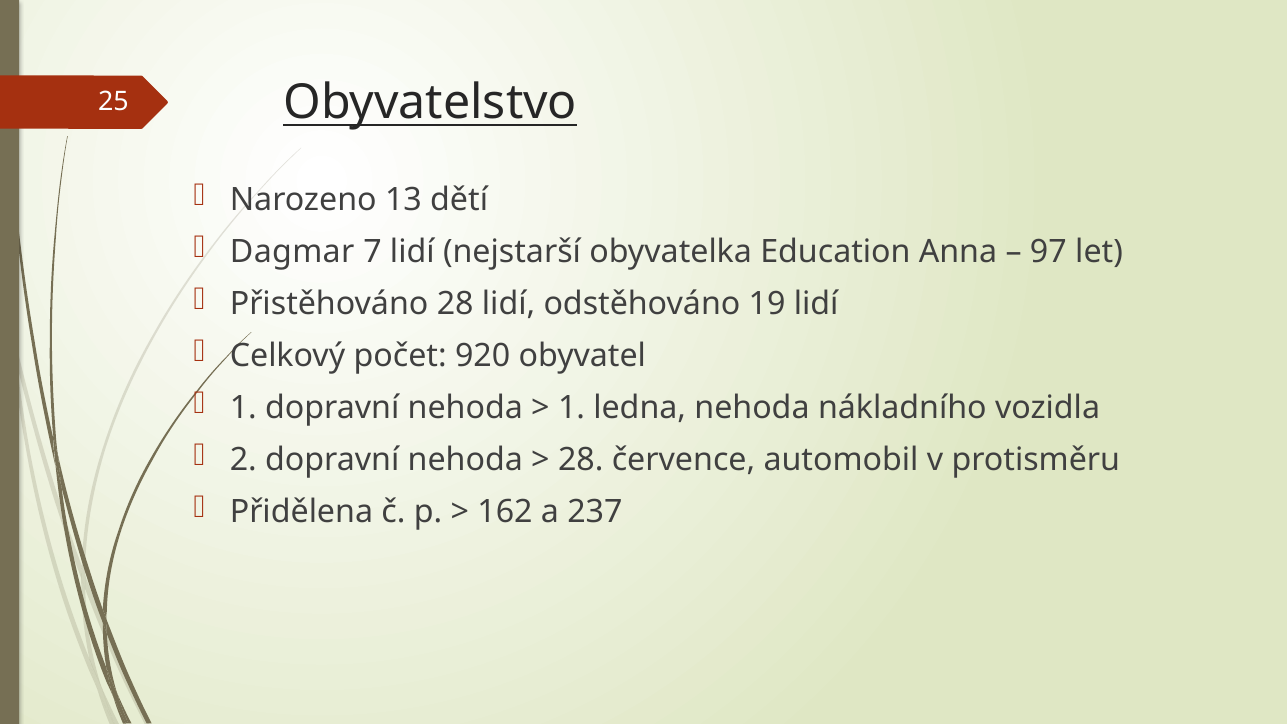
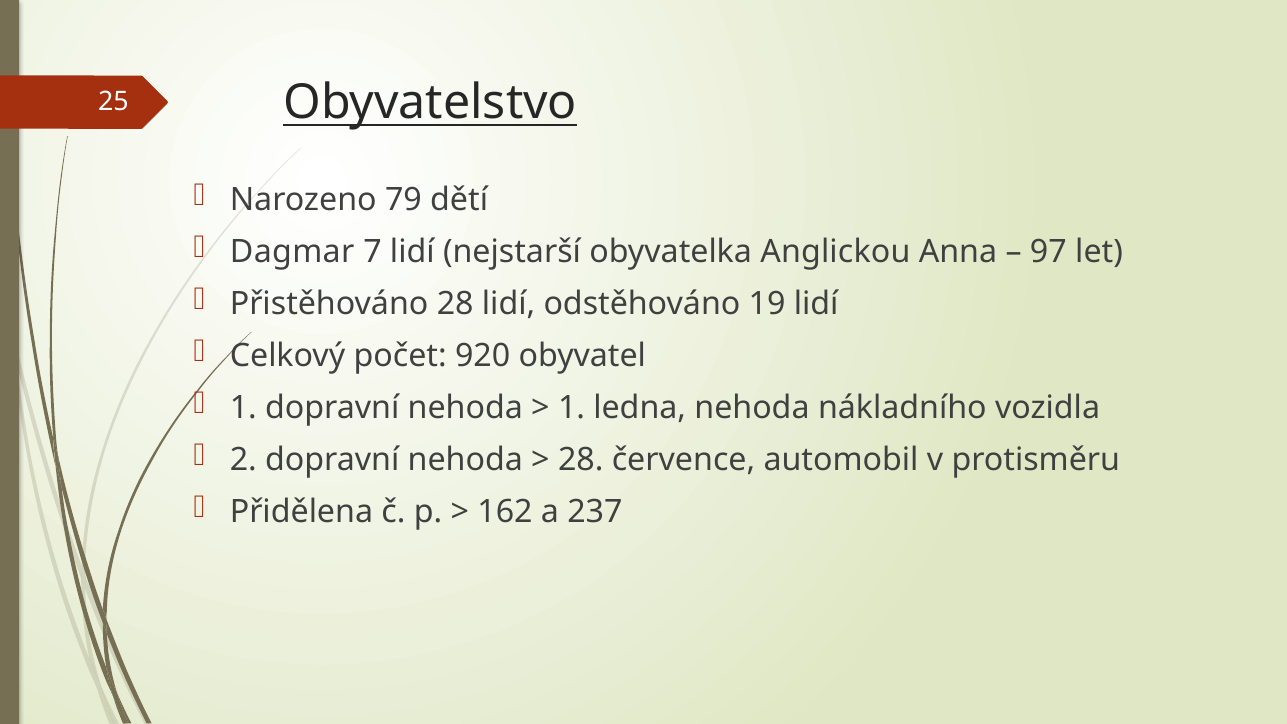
13: 13 -> 79
Education: Education -> Anglickou
